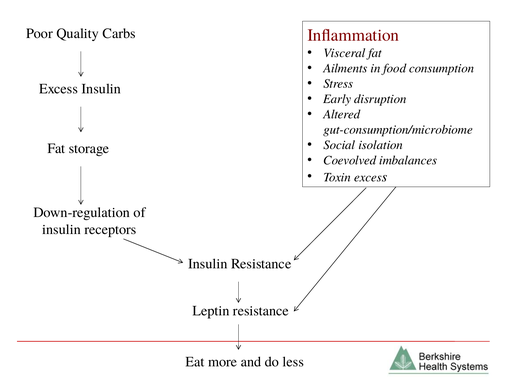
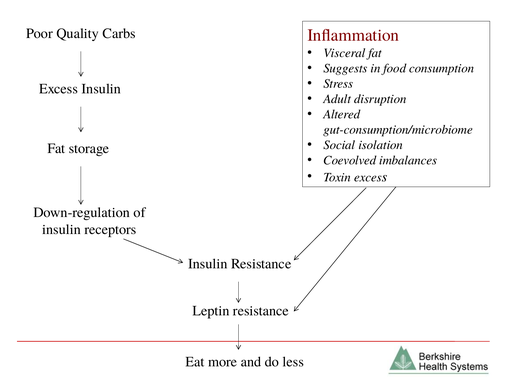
Ailments: Ailments -> Suggests
Early: Early -> Adult
